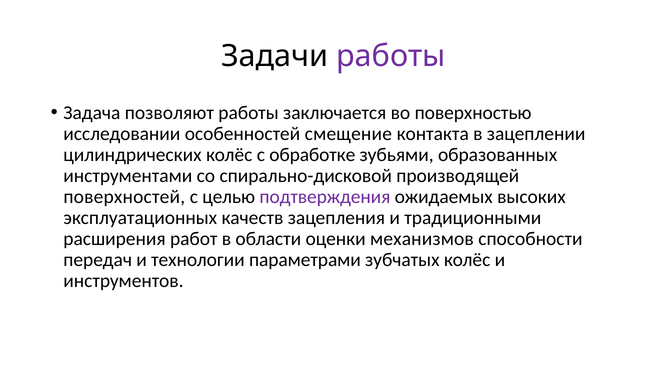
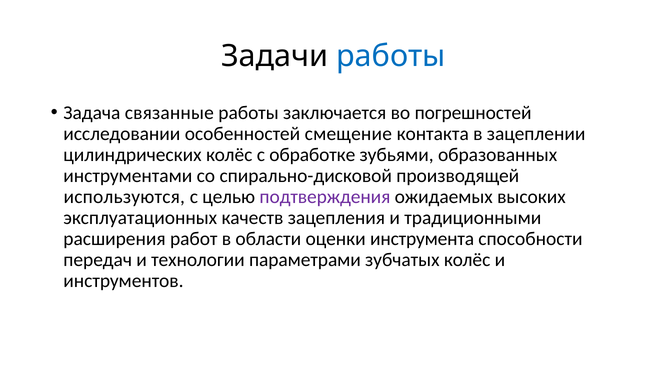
работы at (391, 56) colour: purple -> blue
позволяют: позволяют -> связанные
поверхностью: поверхностью -> погрешностей
поверхностей: поверхностей -> используются
механизмов: механизмов -> инструмента
